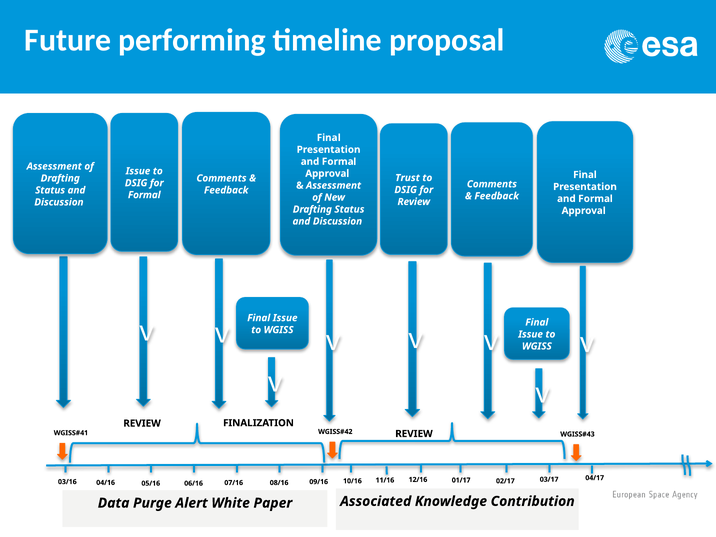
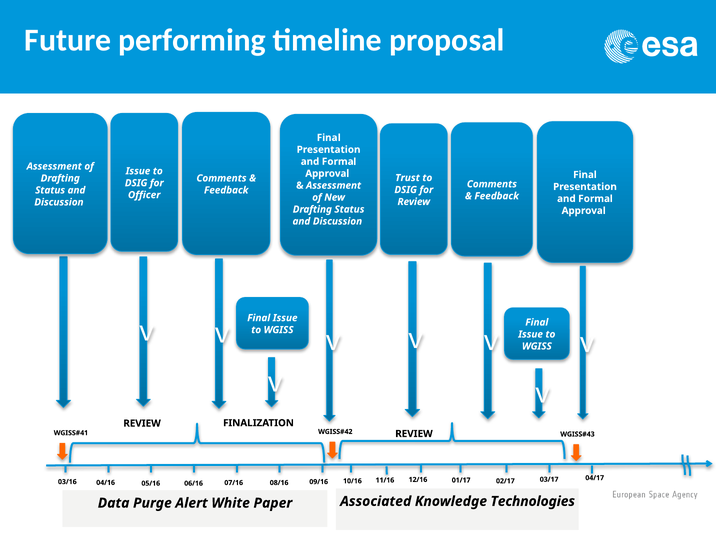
Formal at (144, 195): Formal -> Officer
Contribution: Contribution -> Technologies
